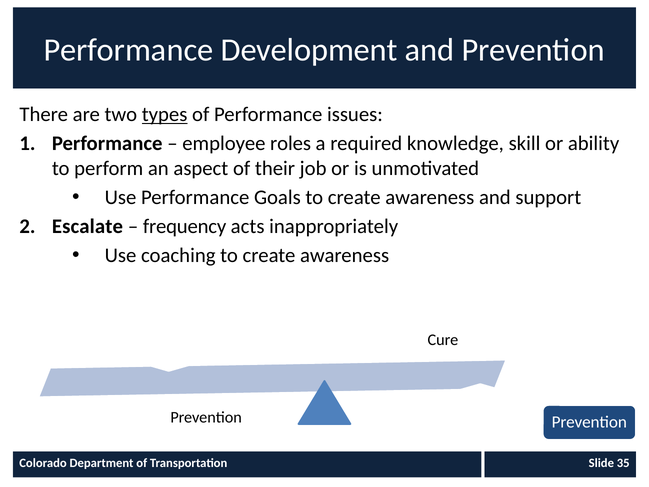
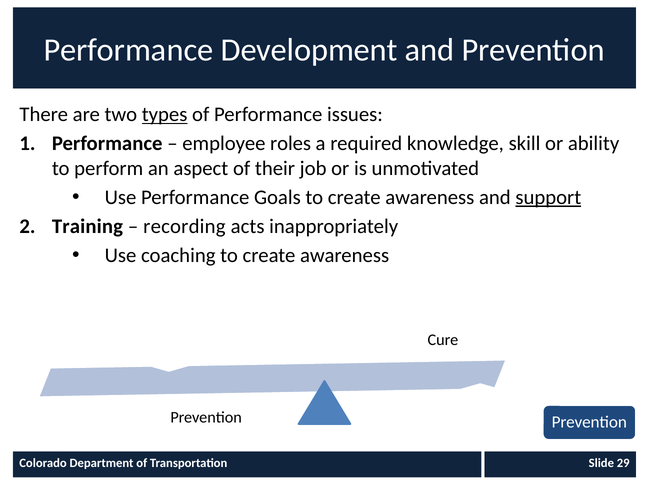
support underline: none -> present
Escalate: Escalate -> Training
frequency: frequency -> recording
35: 35 -> 29
